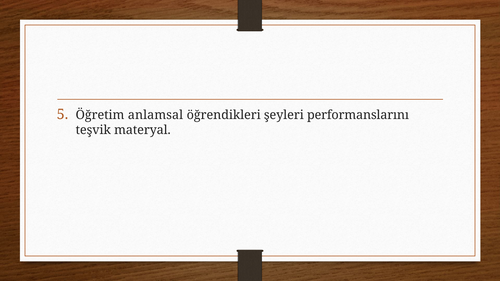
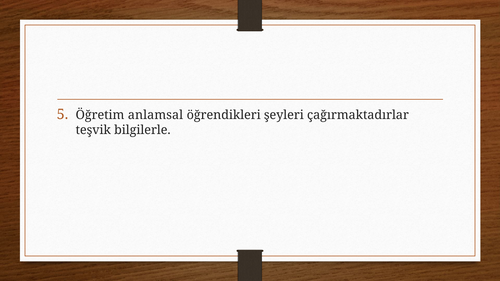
performanslarını: performanslarını -> çağırmaktadırlar
materyal: materyal -> bilgilerle
